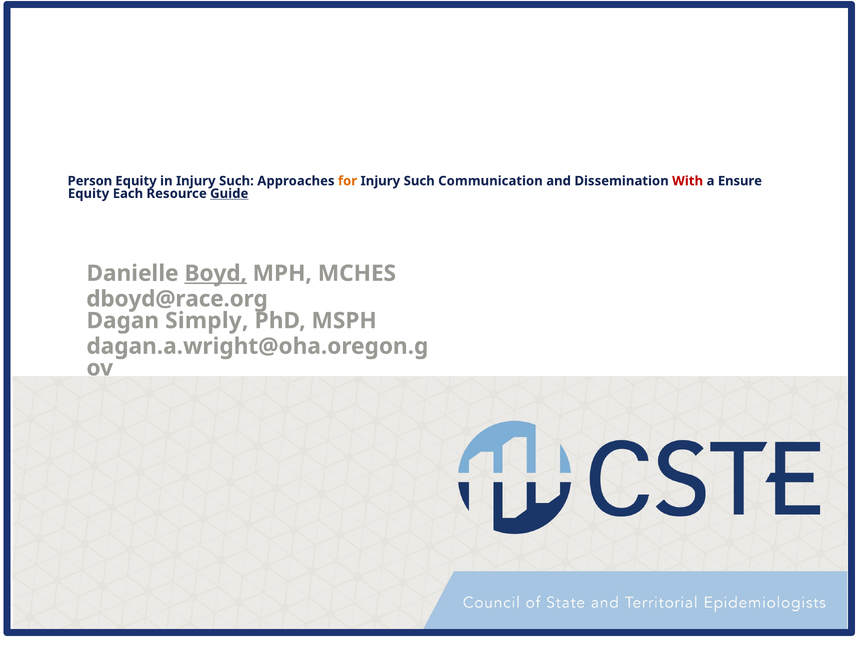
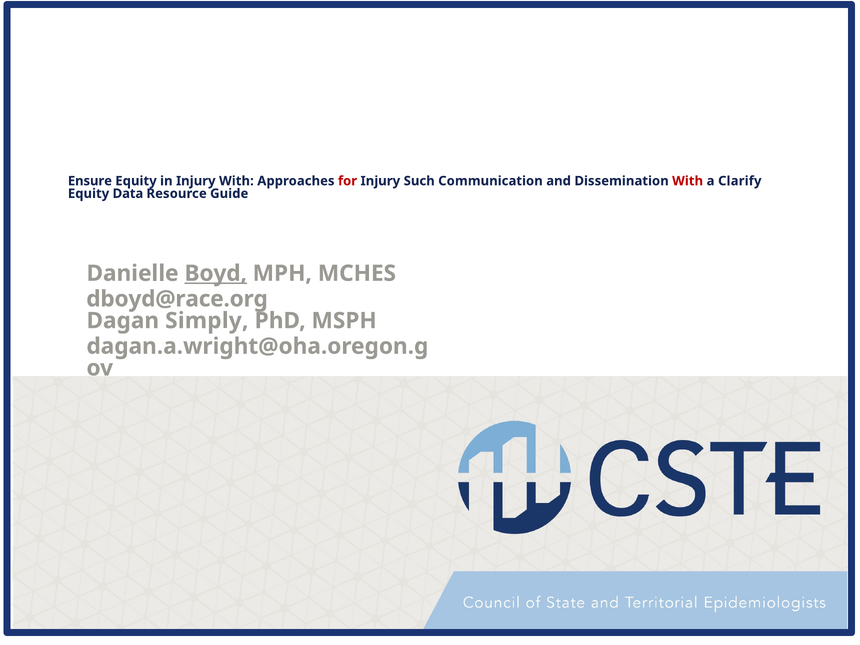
Person: Person -> Ensure
in Injury Such: Such -> With
for colour: orange -> red
Ensure: Ensure -> Clarify
Each: Each -> Data
Guide underline: present -> none
